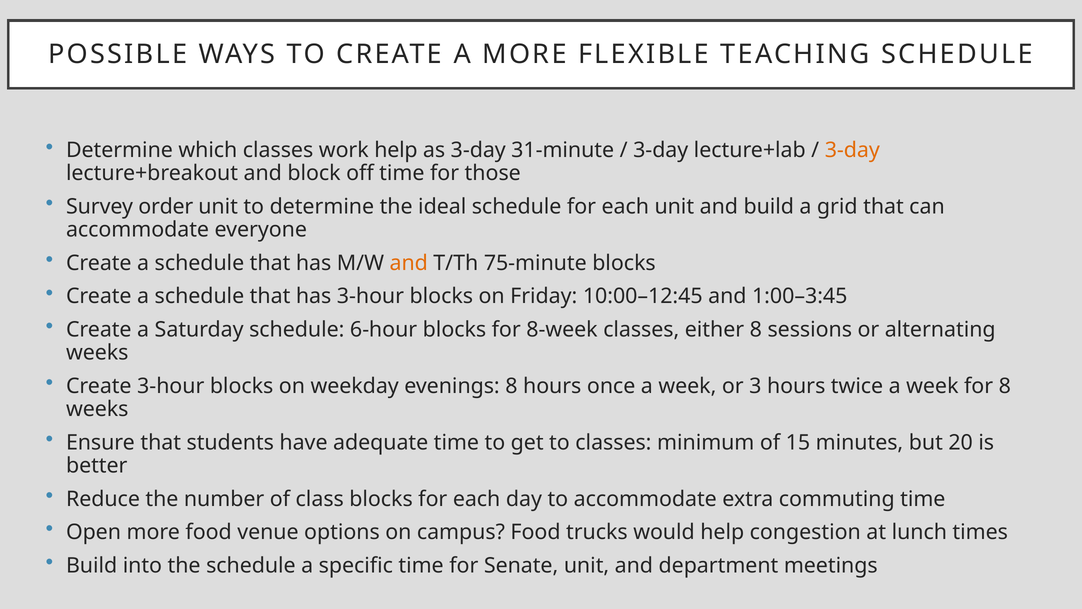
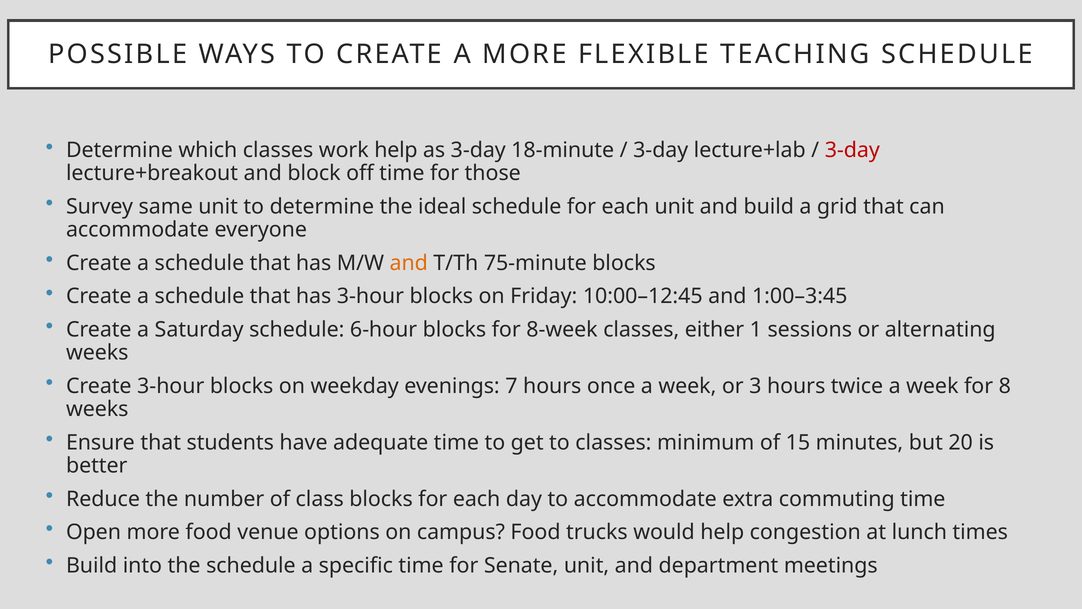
31-minute: 31-minute -> 18-minute
3-day at (852, 150) colour: orange -> red
order: order -> same
either 8: 8 -> 1
evenings 8: 8 -> 7
